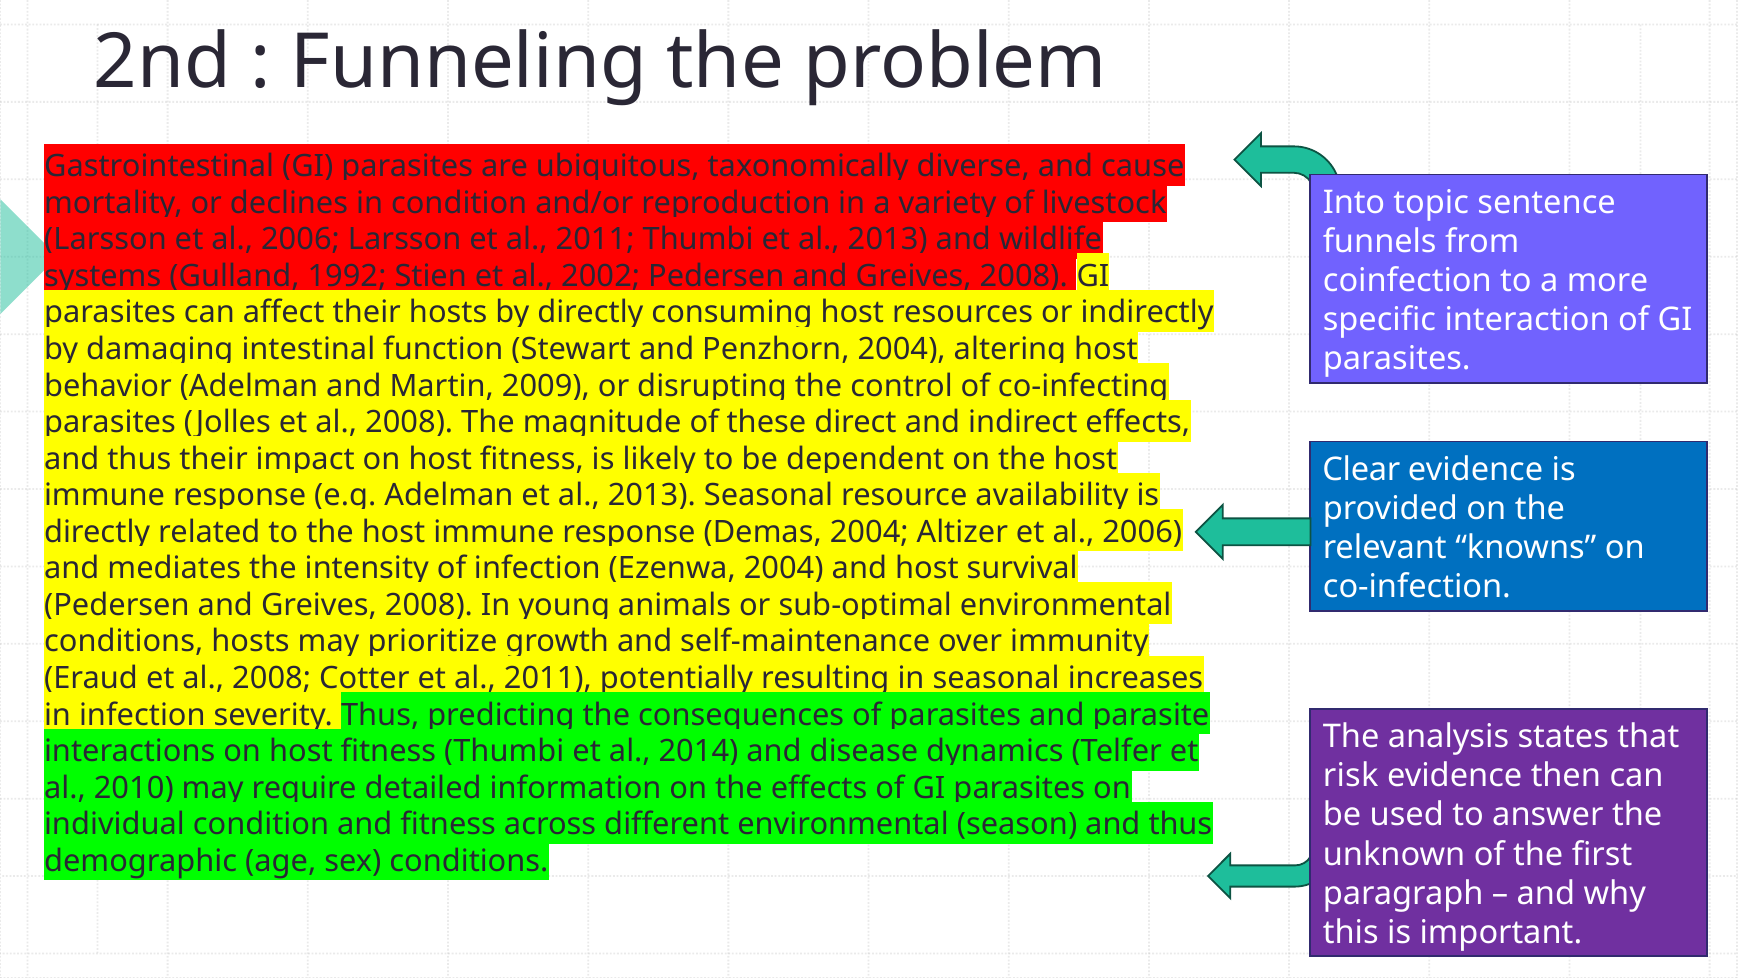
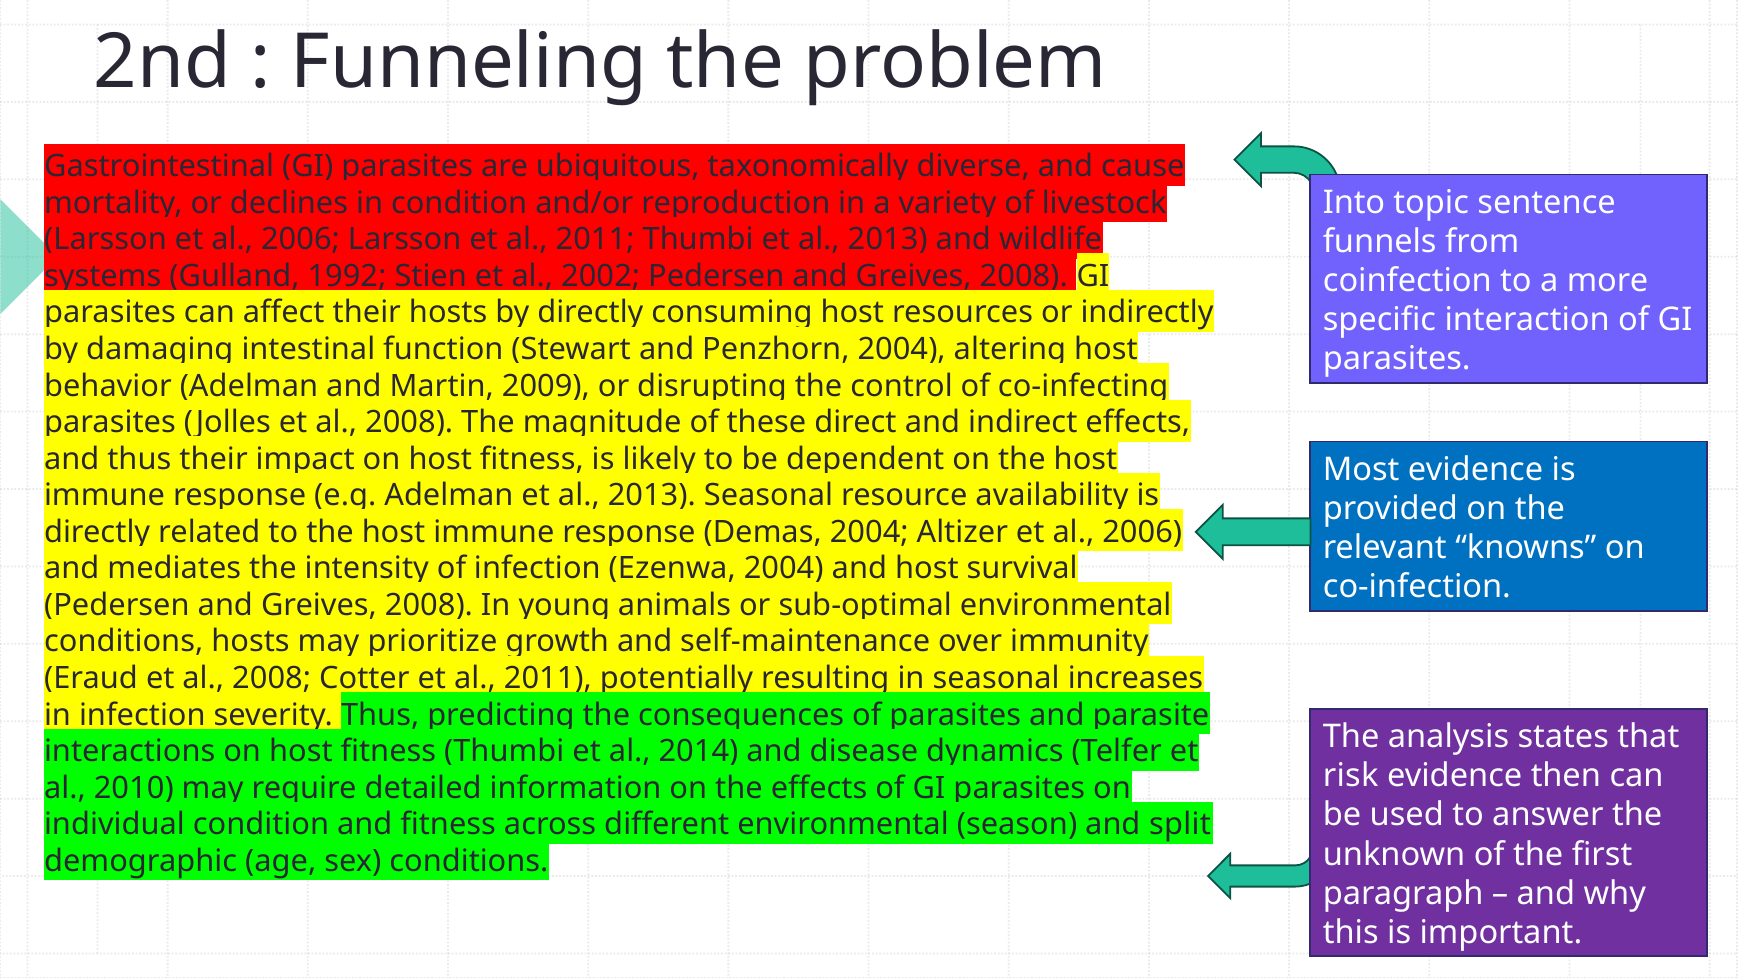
Clear: Clear -> Most
season and thus: thus -> split
